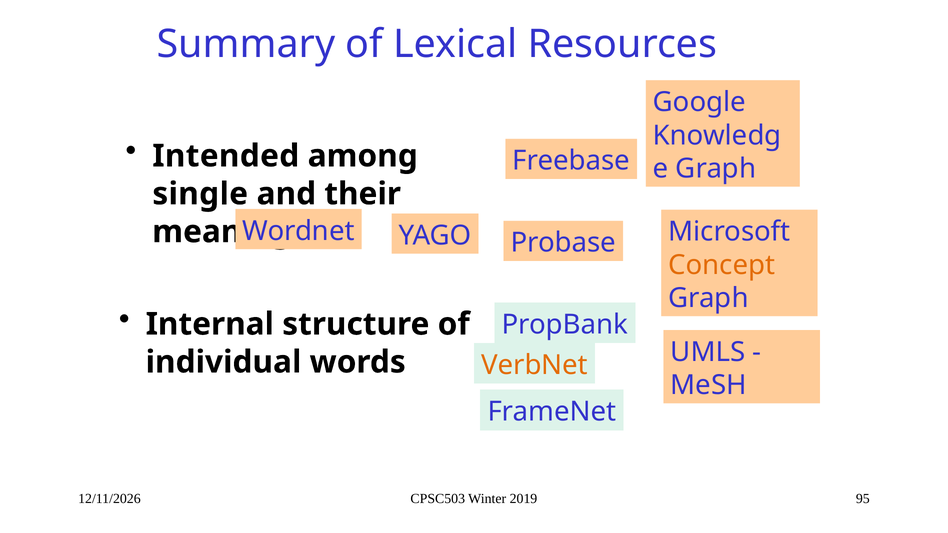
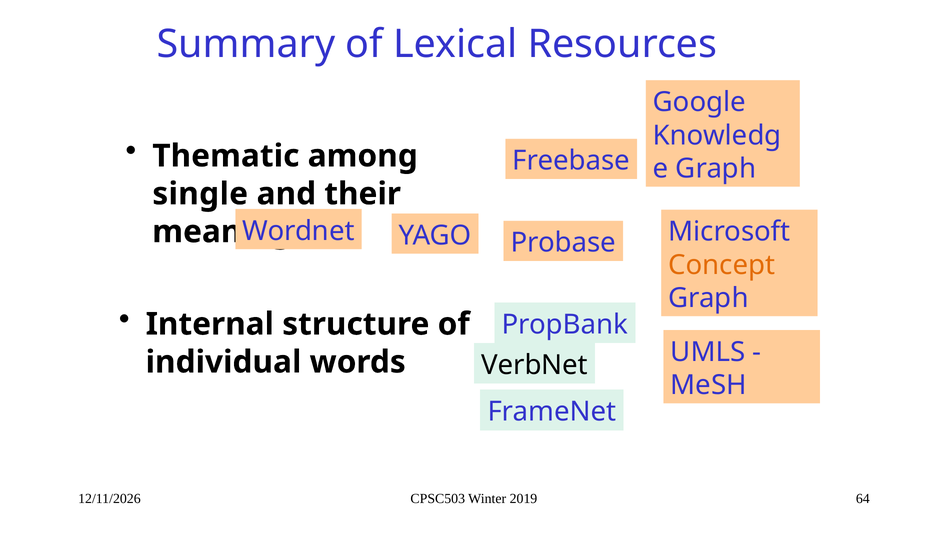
Intended: Intended -> Thematic
VerbNet colour: orange -> black
95: 95 -> 64
